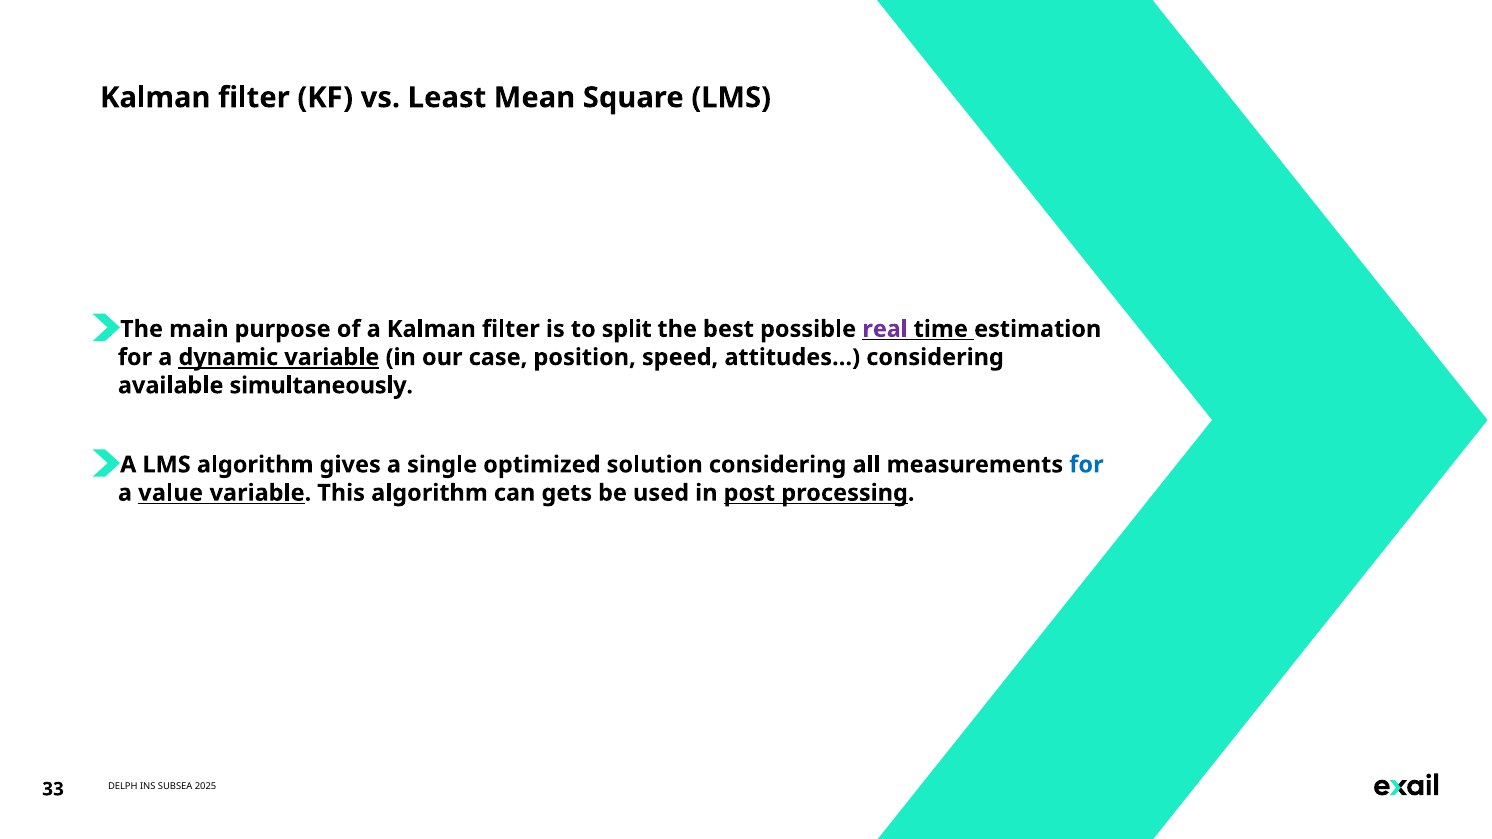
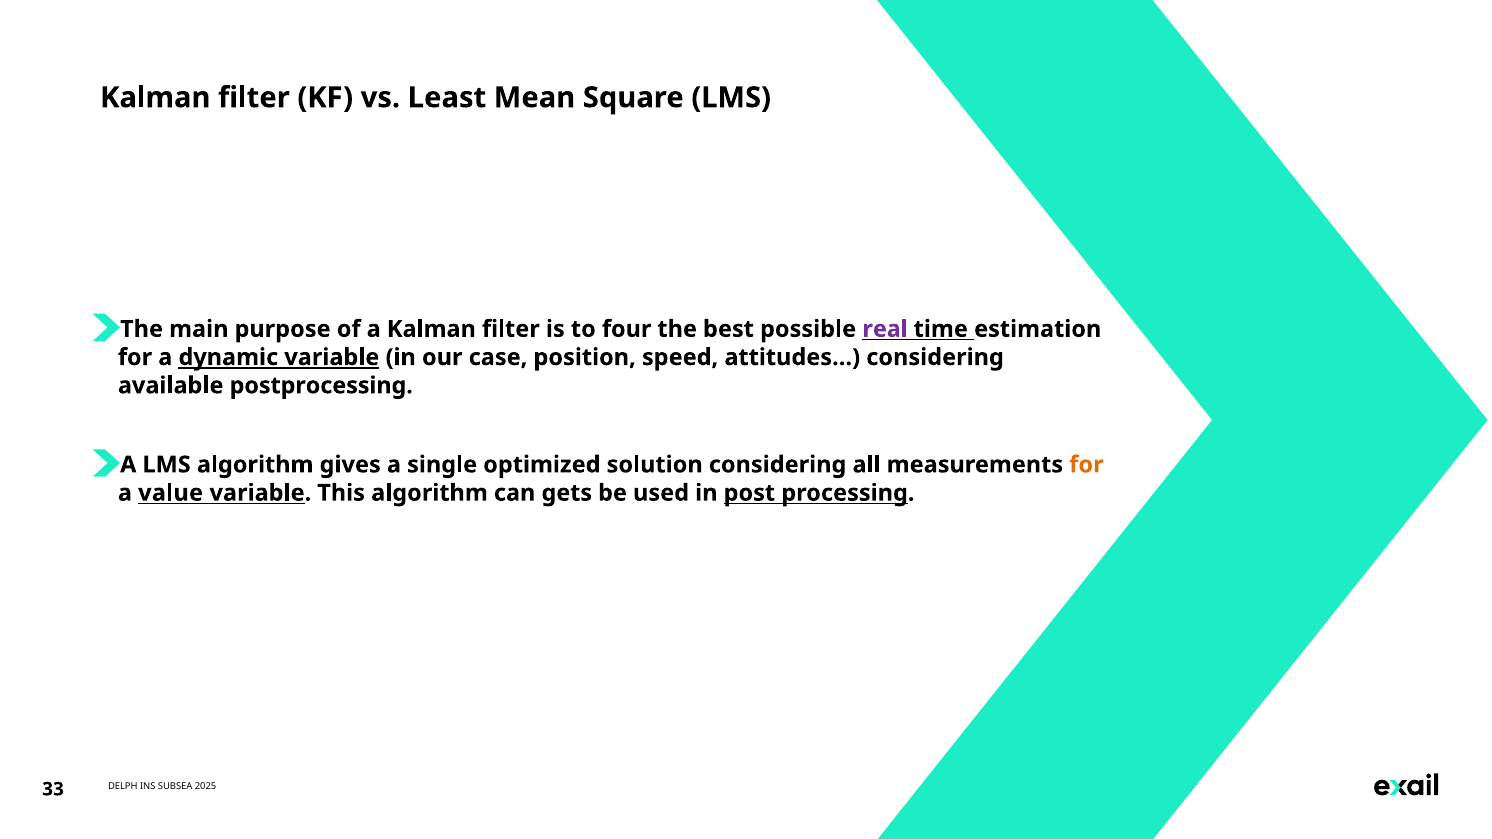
split: split -> four
simultaneously: simultaneously -> postprocessing
for at (1086, 465) colour: blue -> orange
